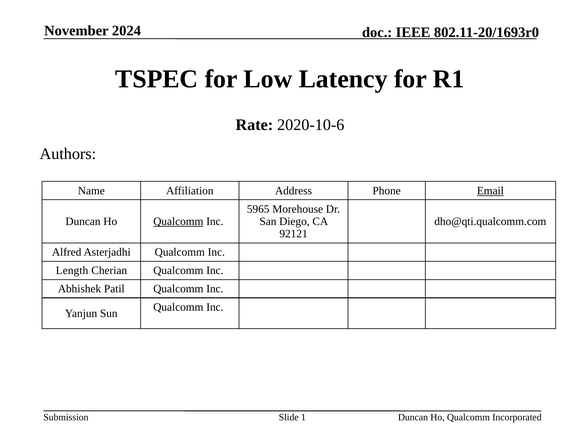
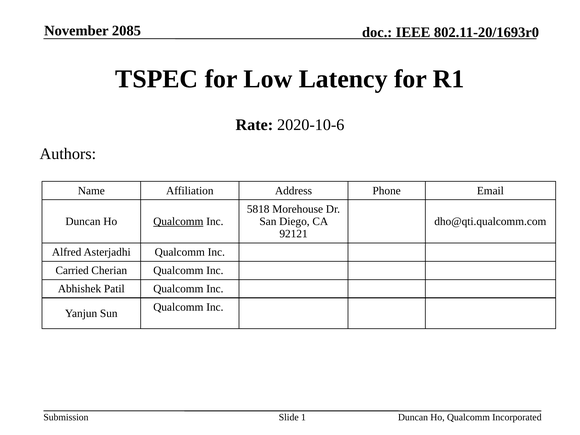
2024: 2024 -> 2085
Email underline: present -> none
5965: 5965 -> 5818
Length: Length -> Carried
